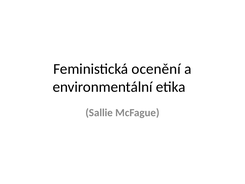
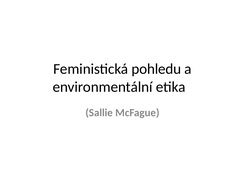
ocenění: ocenění -> pohledu
